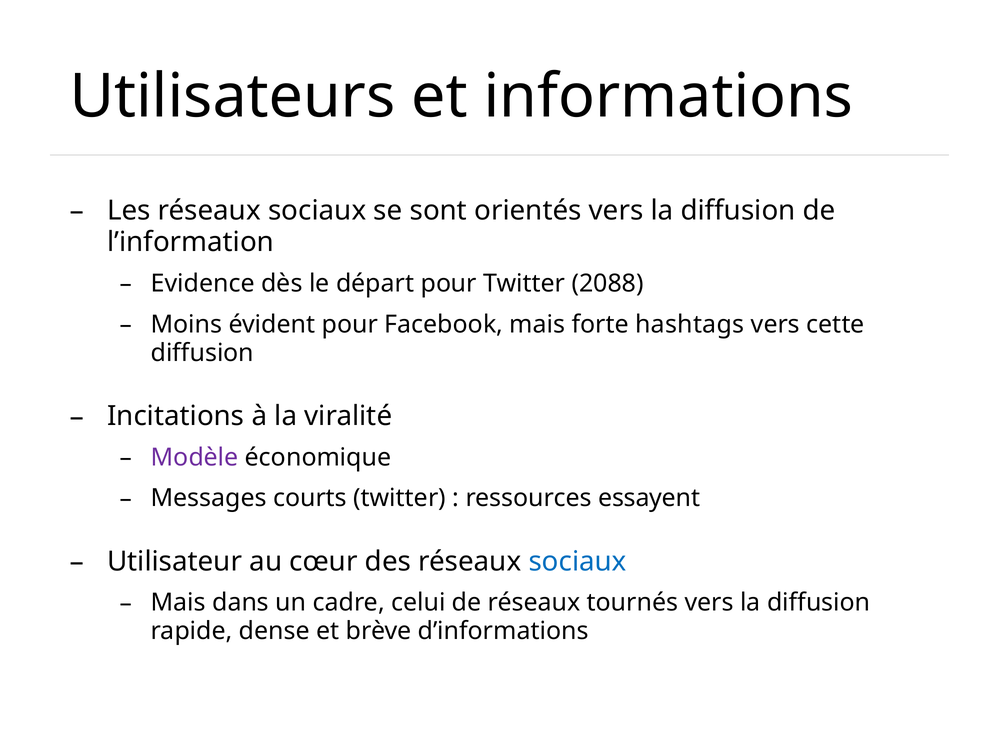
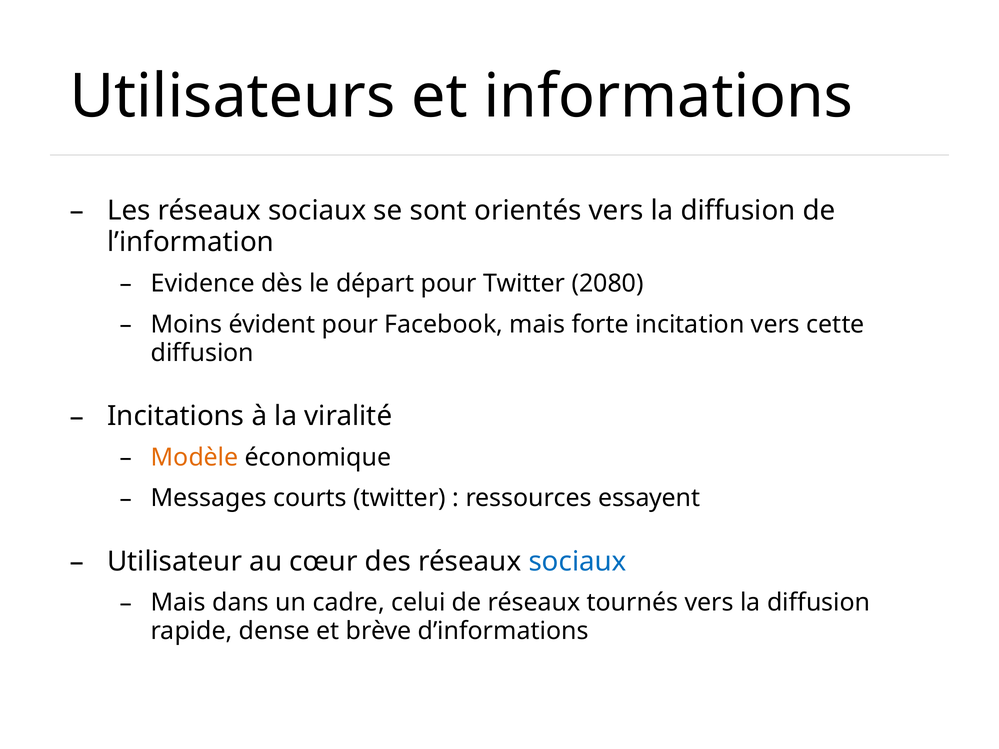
2088: 2088 -> 2080
hashtags: hashtags -> incitation
Modèle colour: purple -> orange
